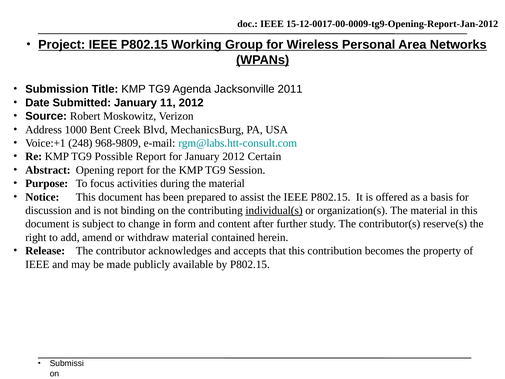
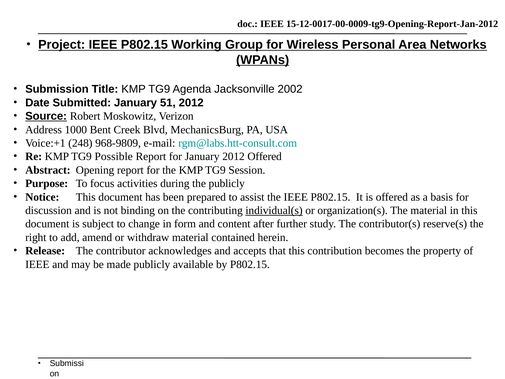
2011: 2011 -> 2002
11: 11 -> 51
Source underline: none -> present
2012 Certain: Certain -> Offered
during the material: material -> publicly
